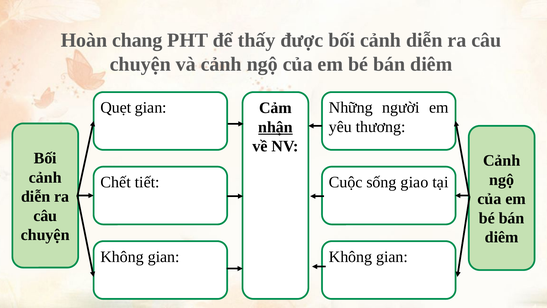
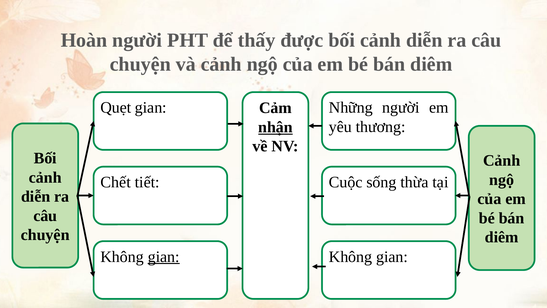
Hoàn chang: chang -> người
giao: giao -> thừa
gian at (164, 256) underline: none -> present
